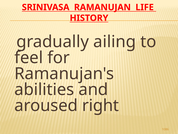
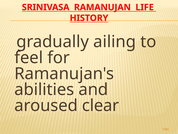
right: right -> clear
